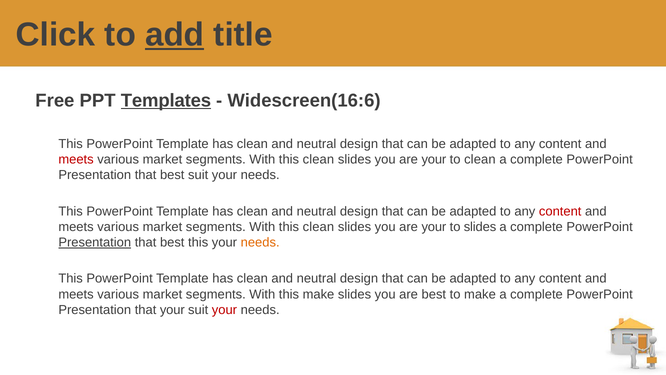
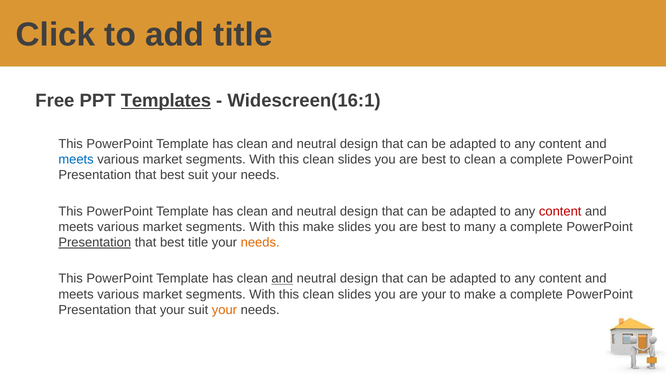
add underline: present -> none
Widescreen(16:6: Widescreen(16:6 -> Widescreen(16:1
meets at (76, 159) colour: red -> blue
your at (434, 159): your -> best
clean at (318, 227): clean -> make
your at (434, 227): your -> best
to slides: slides -> many
best this: this -> title
and at (282, 278) underline: none -> present
make at (318, 294): make -> clean
are best: best -> your
your at (224, 310) colour: red -> orange
